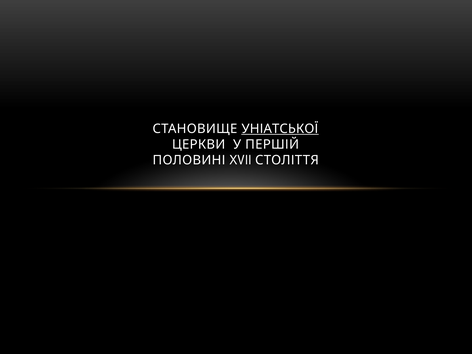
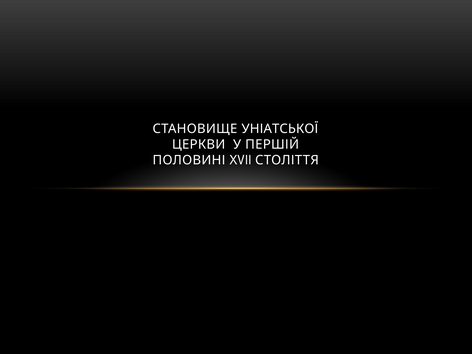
УНІАТСЬКОЇ underline: present -> none
